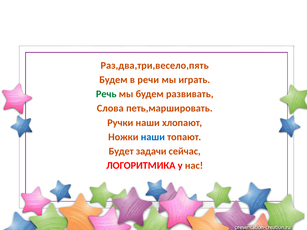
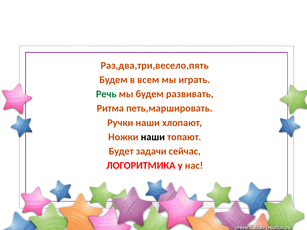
речи: речи -> всем
Слова: Слова -> Ритма
наши at (153, 137) colour: blue -> black
